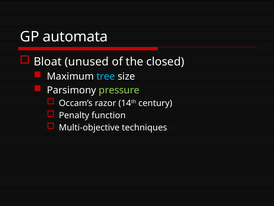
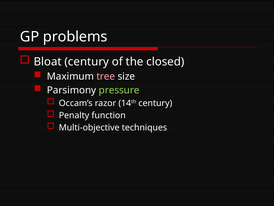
automata: automata -> problems
Bloat unused: unused -> century
tree colour: light blue -> pink
